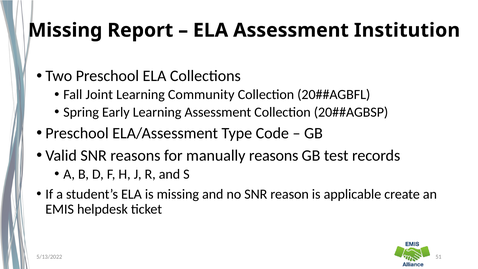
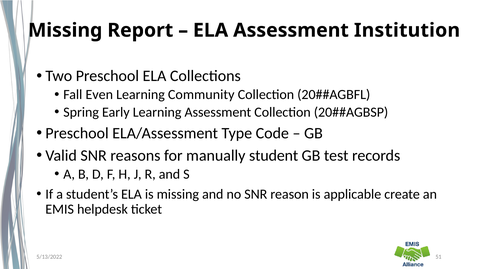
Joint: Joint -> Even
manually reasons: reasons -> student
